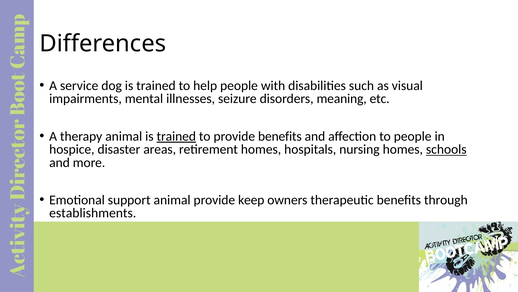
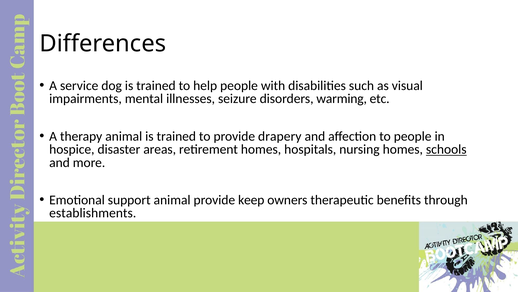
meaning: meaning -> warming
trained at (176, 136) underline: present -> none
provide benefits: benefits -> drapery
